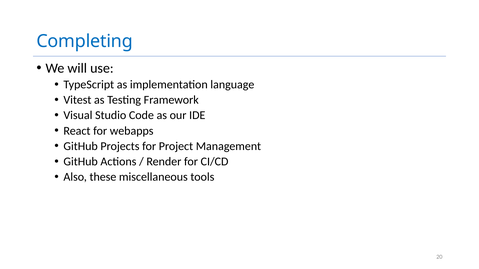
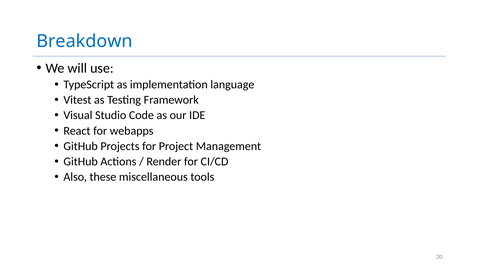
Completing: Completing -> Breakdown
